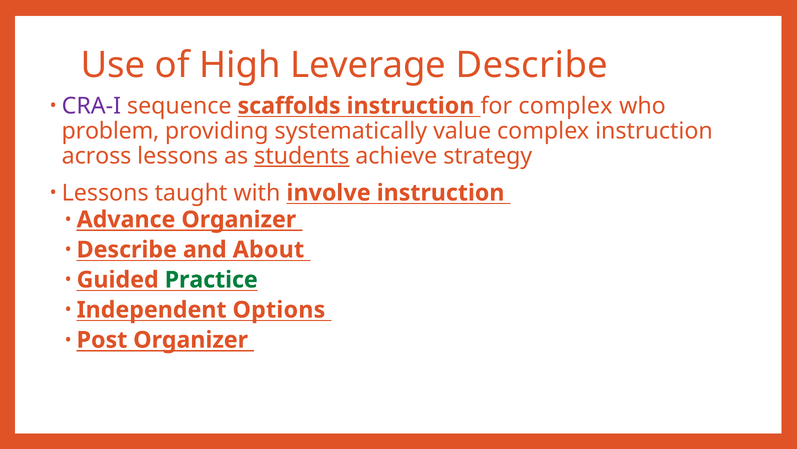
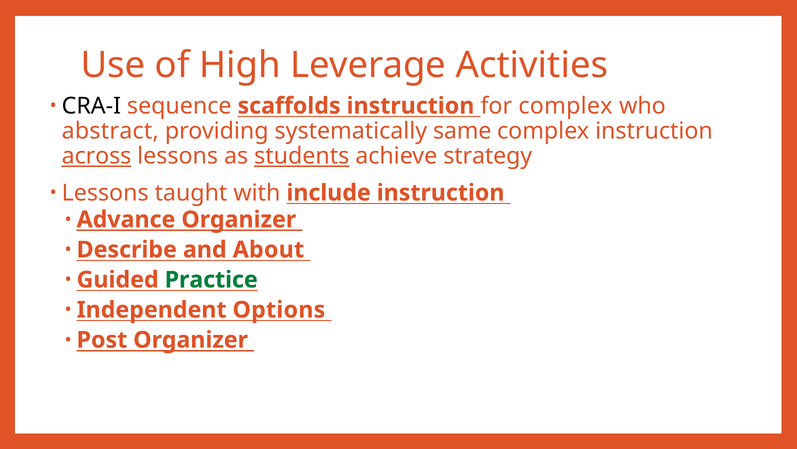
Leverage Describe: Describe -> Activities
CRA-I colour: purple -> black
problem: problem -> abstract
value: value -> same
across underline: none -> present
involve: involve -> include
